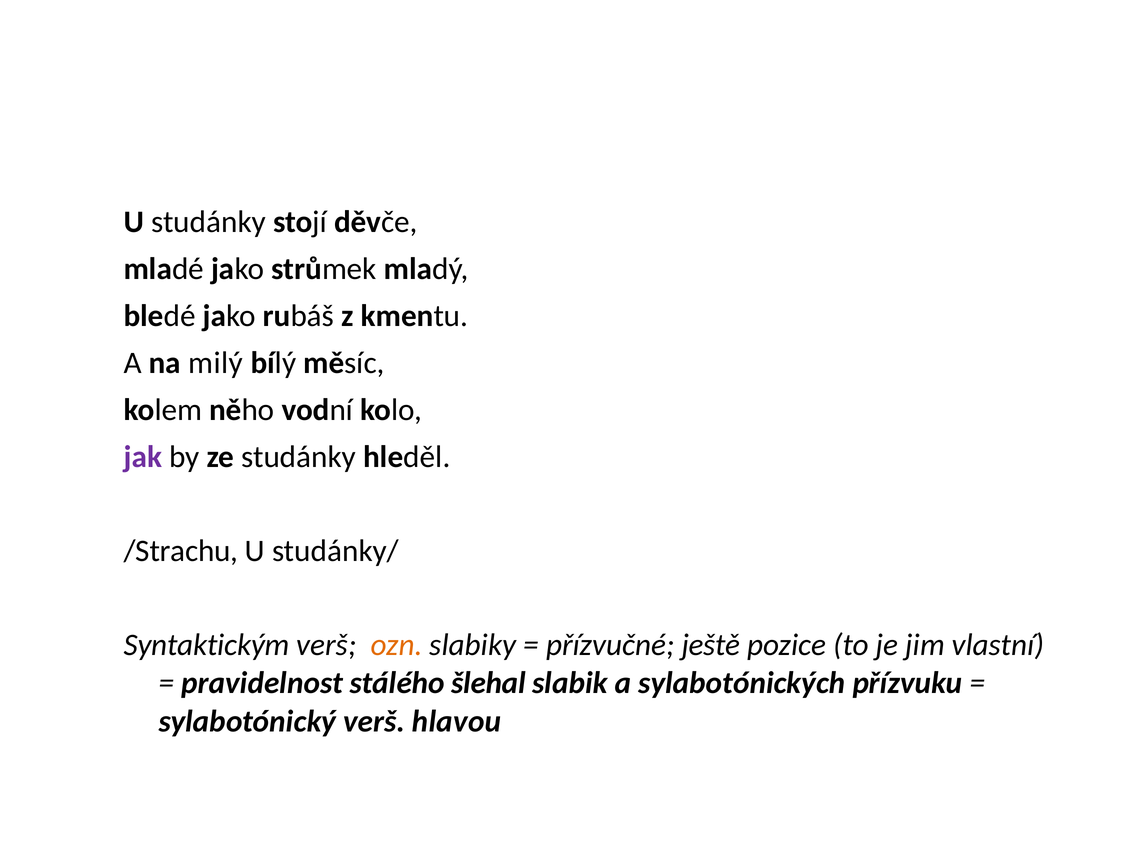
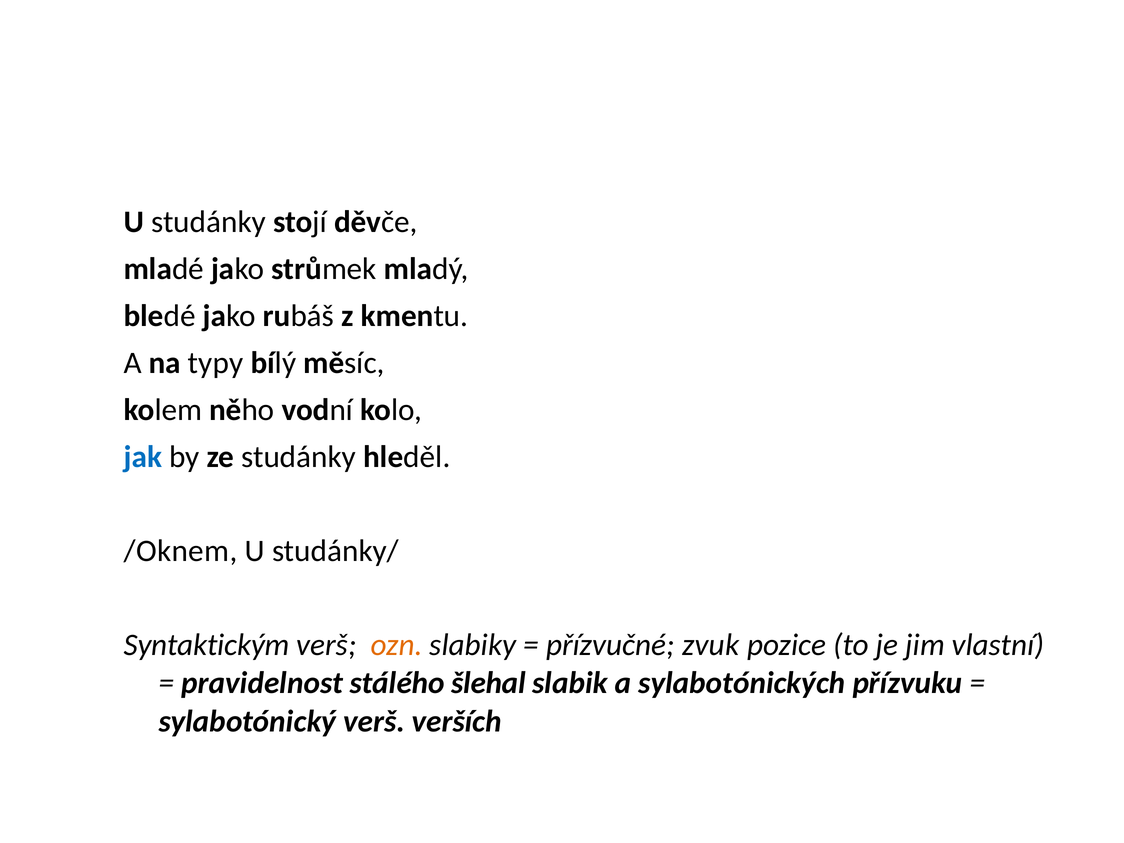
milý: milý -> typy
jak colour: purple -> blue
/Strachu: /Strachu -> /Oknem
ještě: ještě -> zvuk
hlavou: hlavou -> verších
